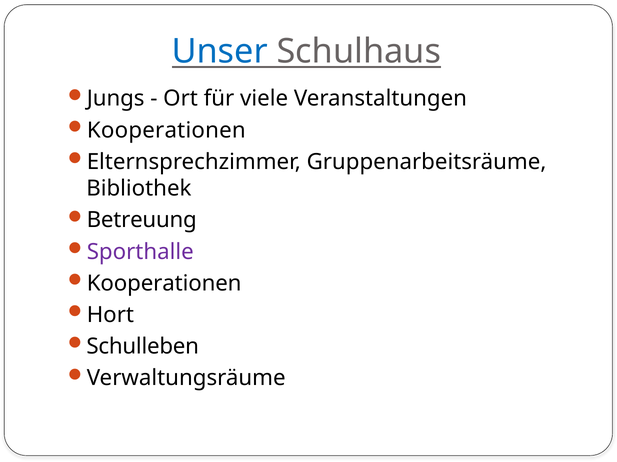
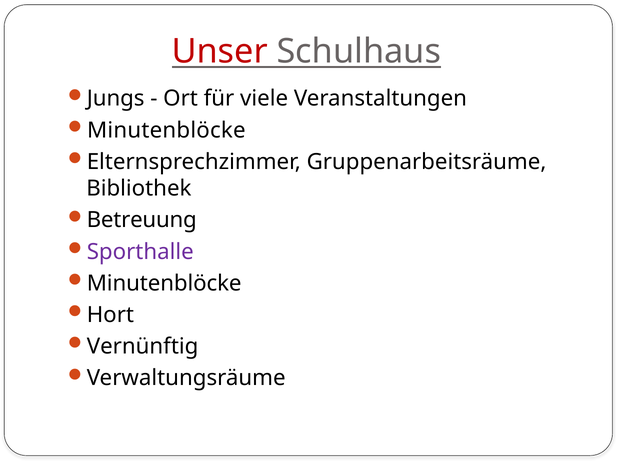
Unser colour: blue -> red
Kooperationen at (166, 130): Kooperationen -> Minutenblöcke
Kooperationen at (164, 284): Kooperationen -> Minutenblöcke
Schulleben: Schulleben -> Vernünftig
